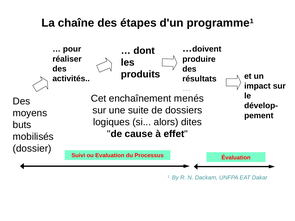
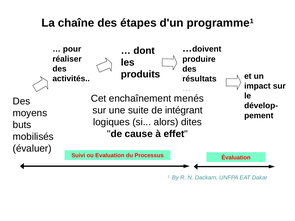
dossiers: dossiers -> intégrant
dossier: dossier -> évaluer
